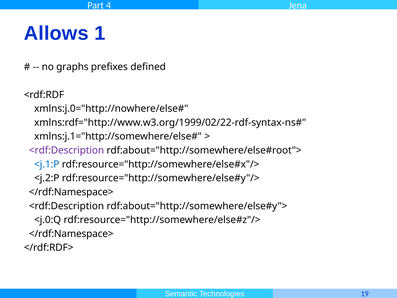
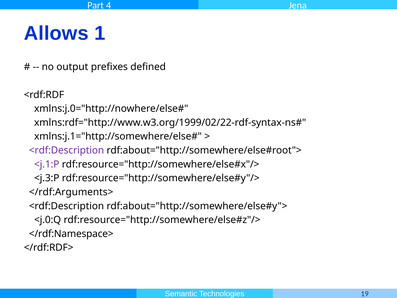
graphs: graphs -> output
<j.1:P colour: blue -> purple
<j.2:P: <j.2:P -> <j.3:P
</rdf:Namespace> at (71, 192): </rdf:Namespace> -> </rdf:Arguments>
